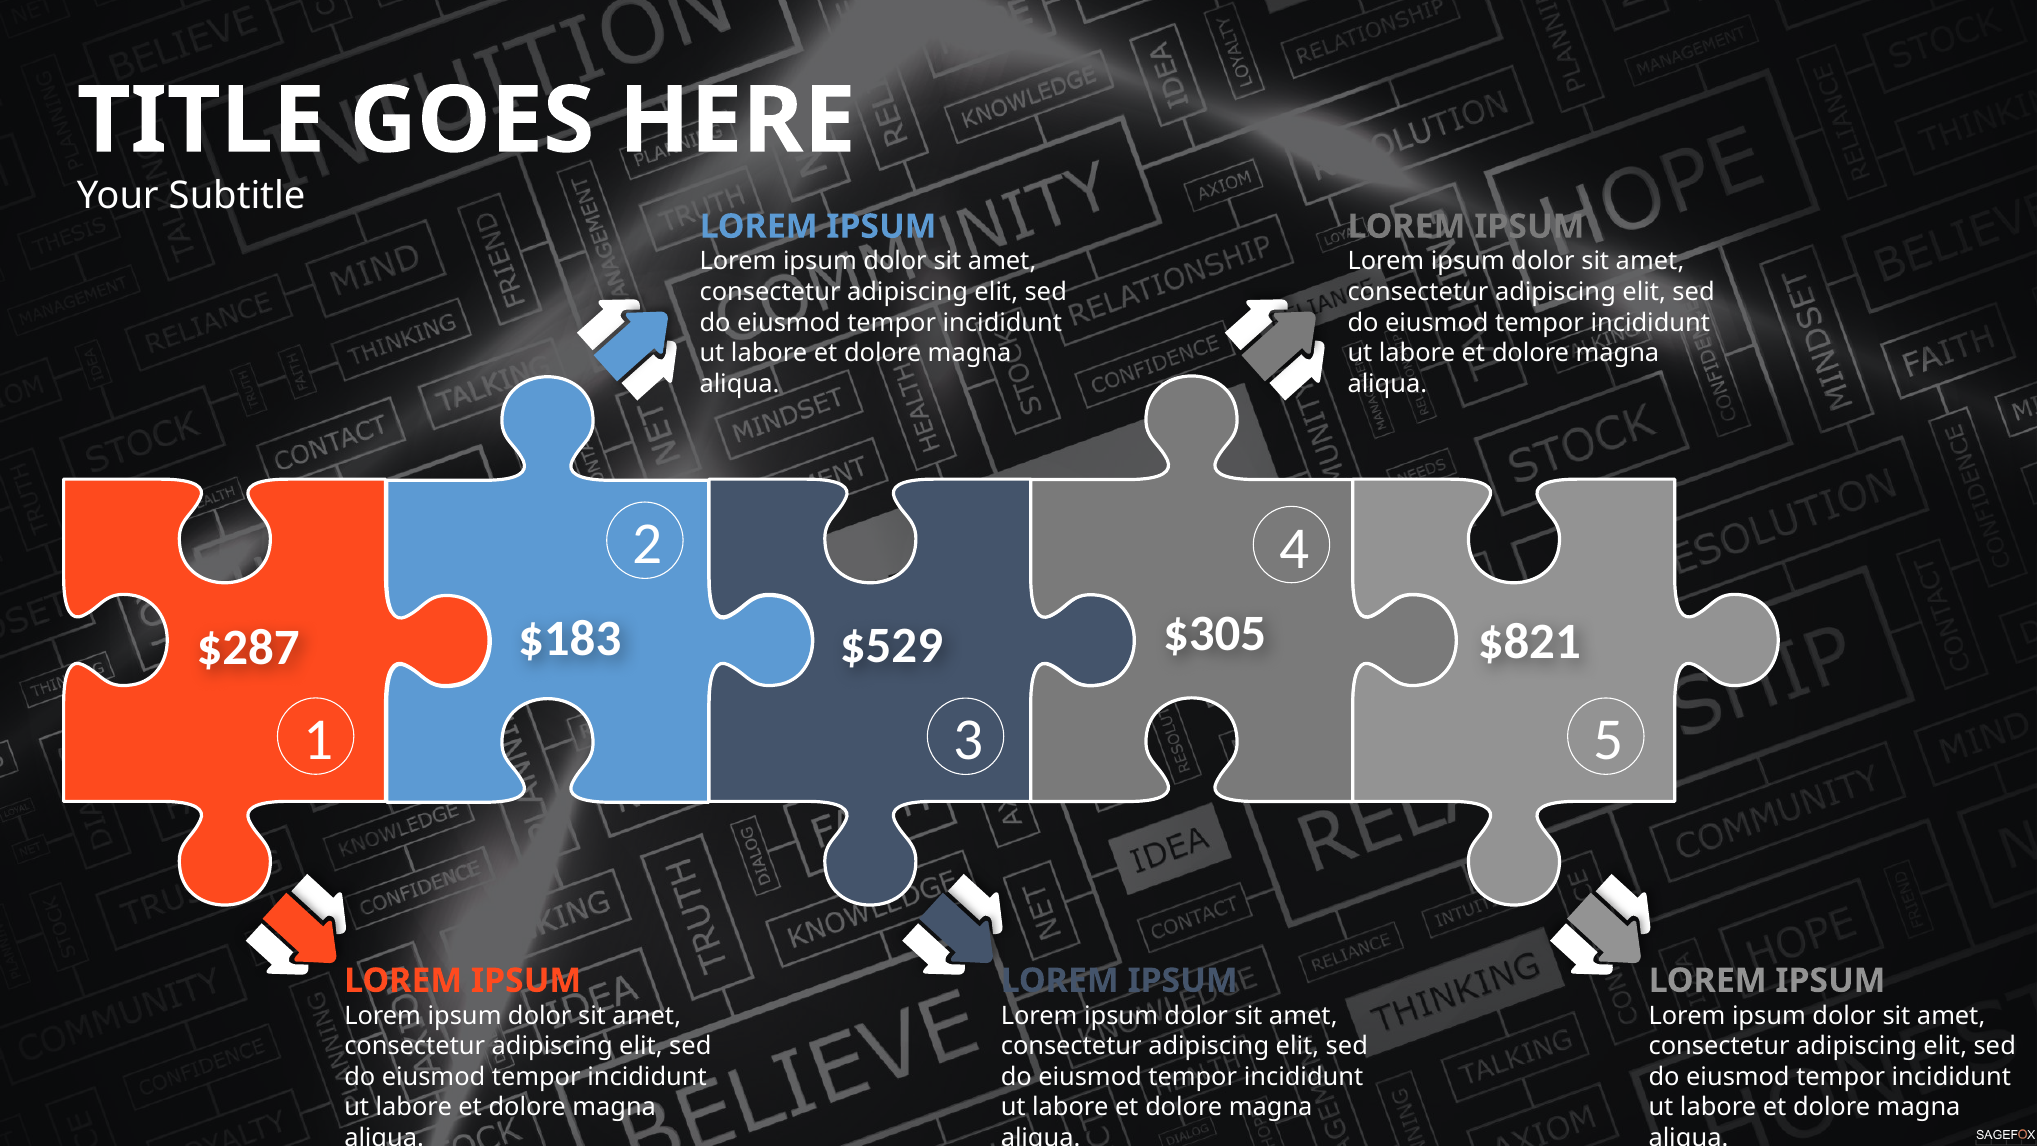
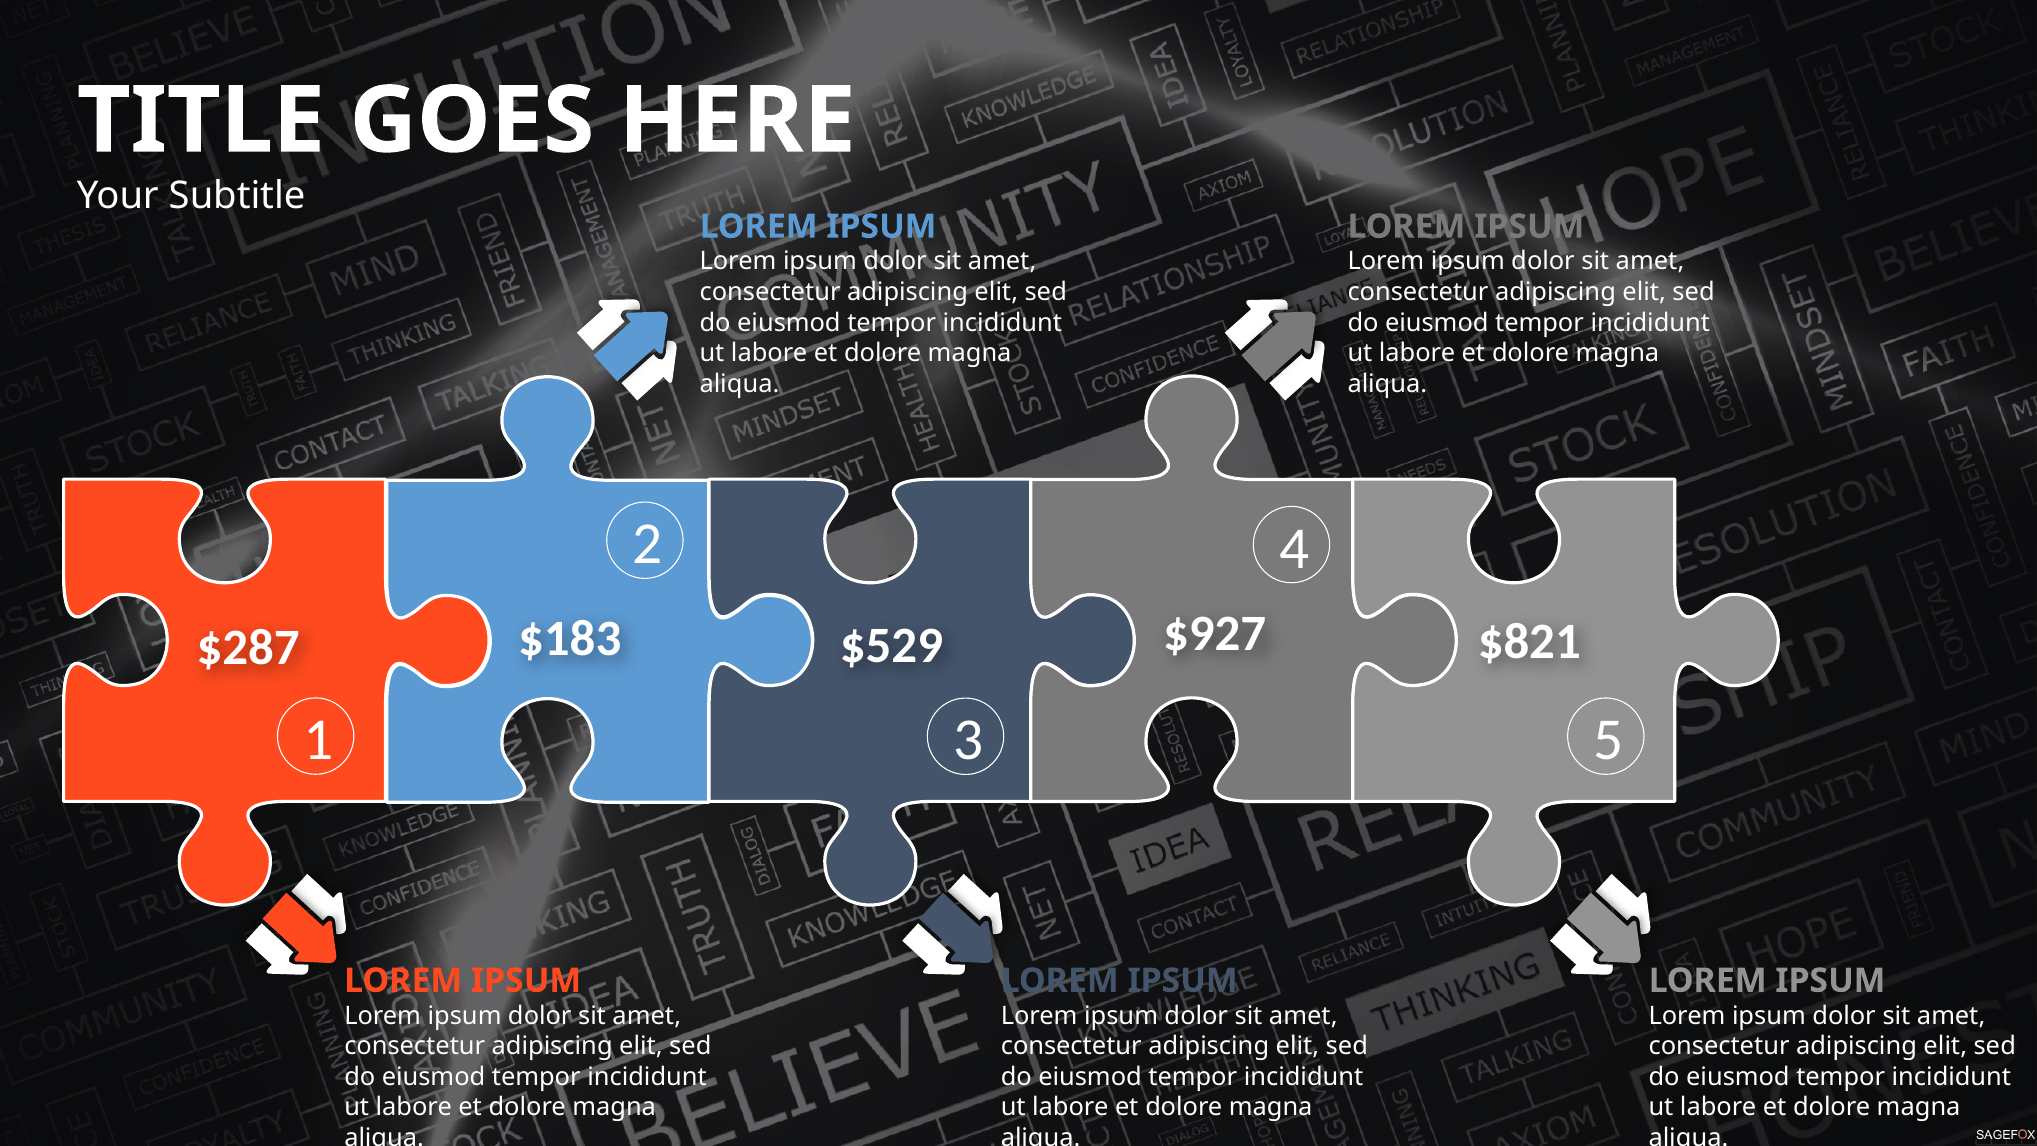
$305: $305 -> $927
